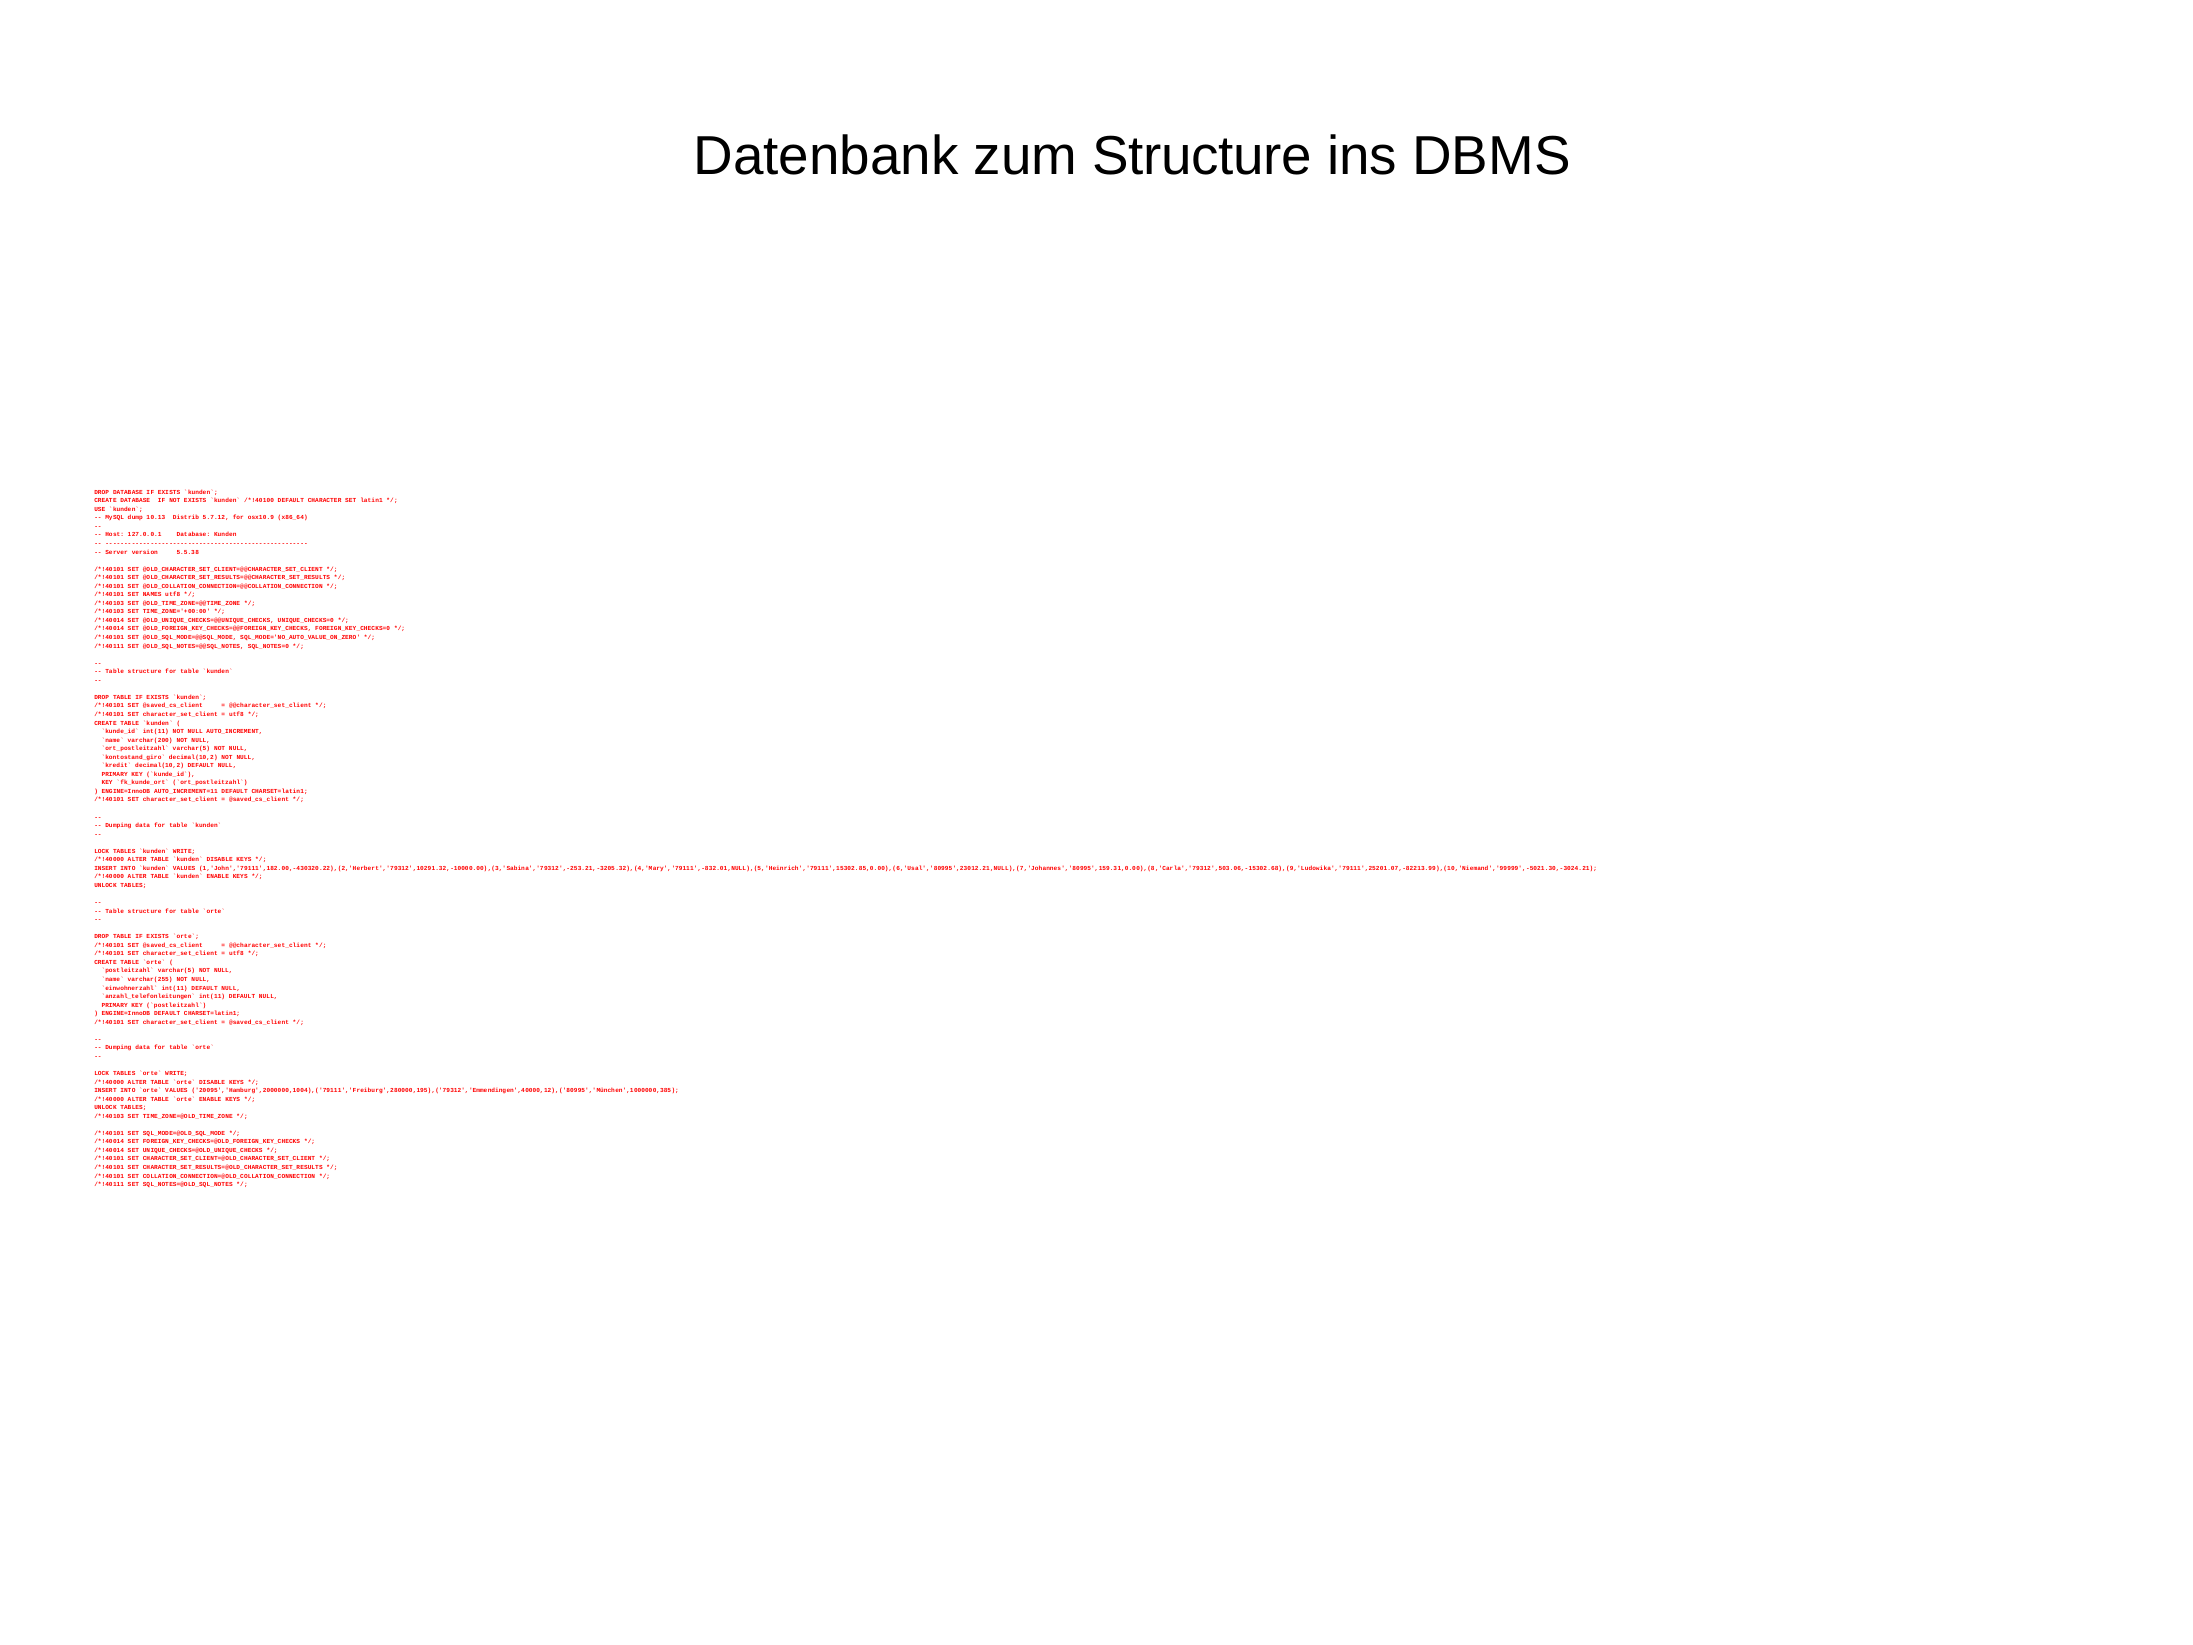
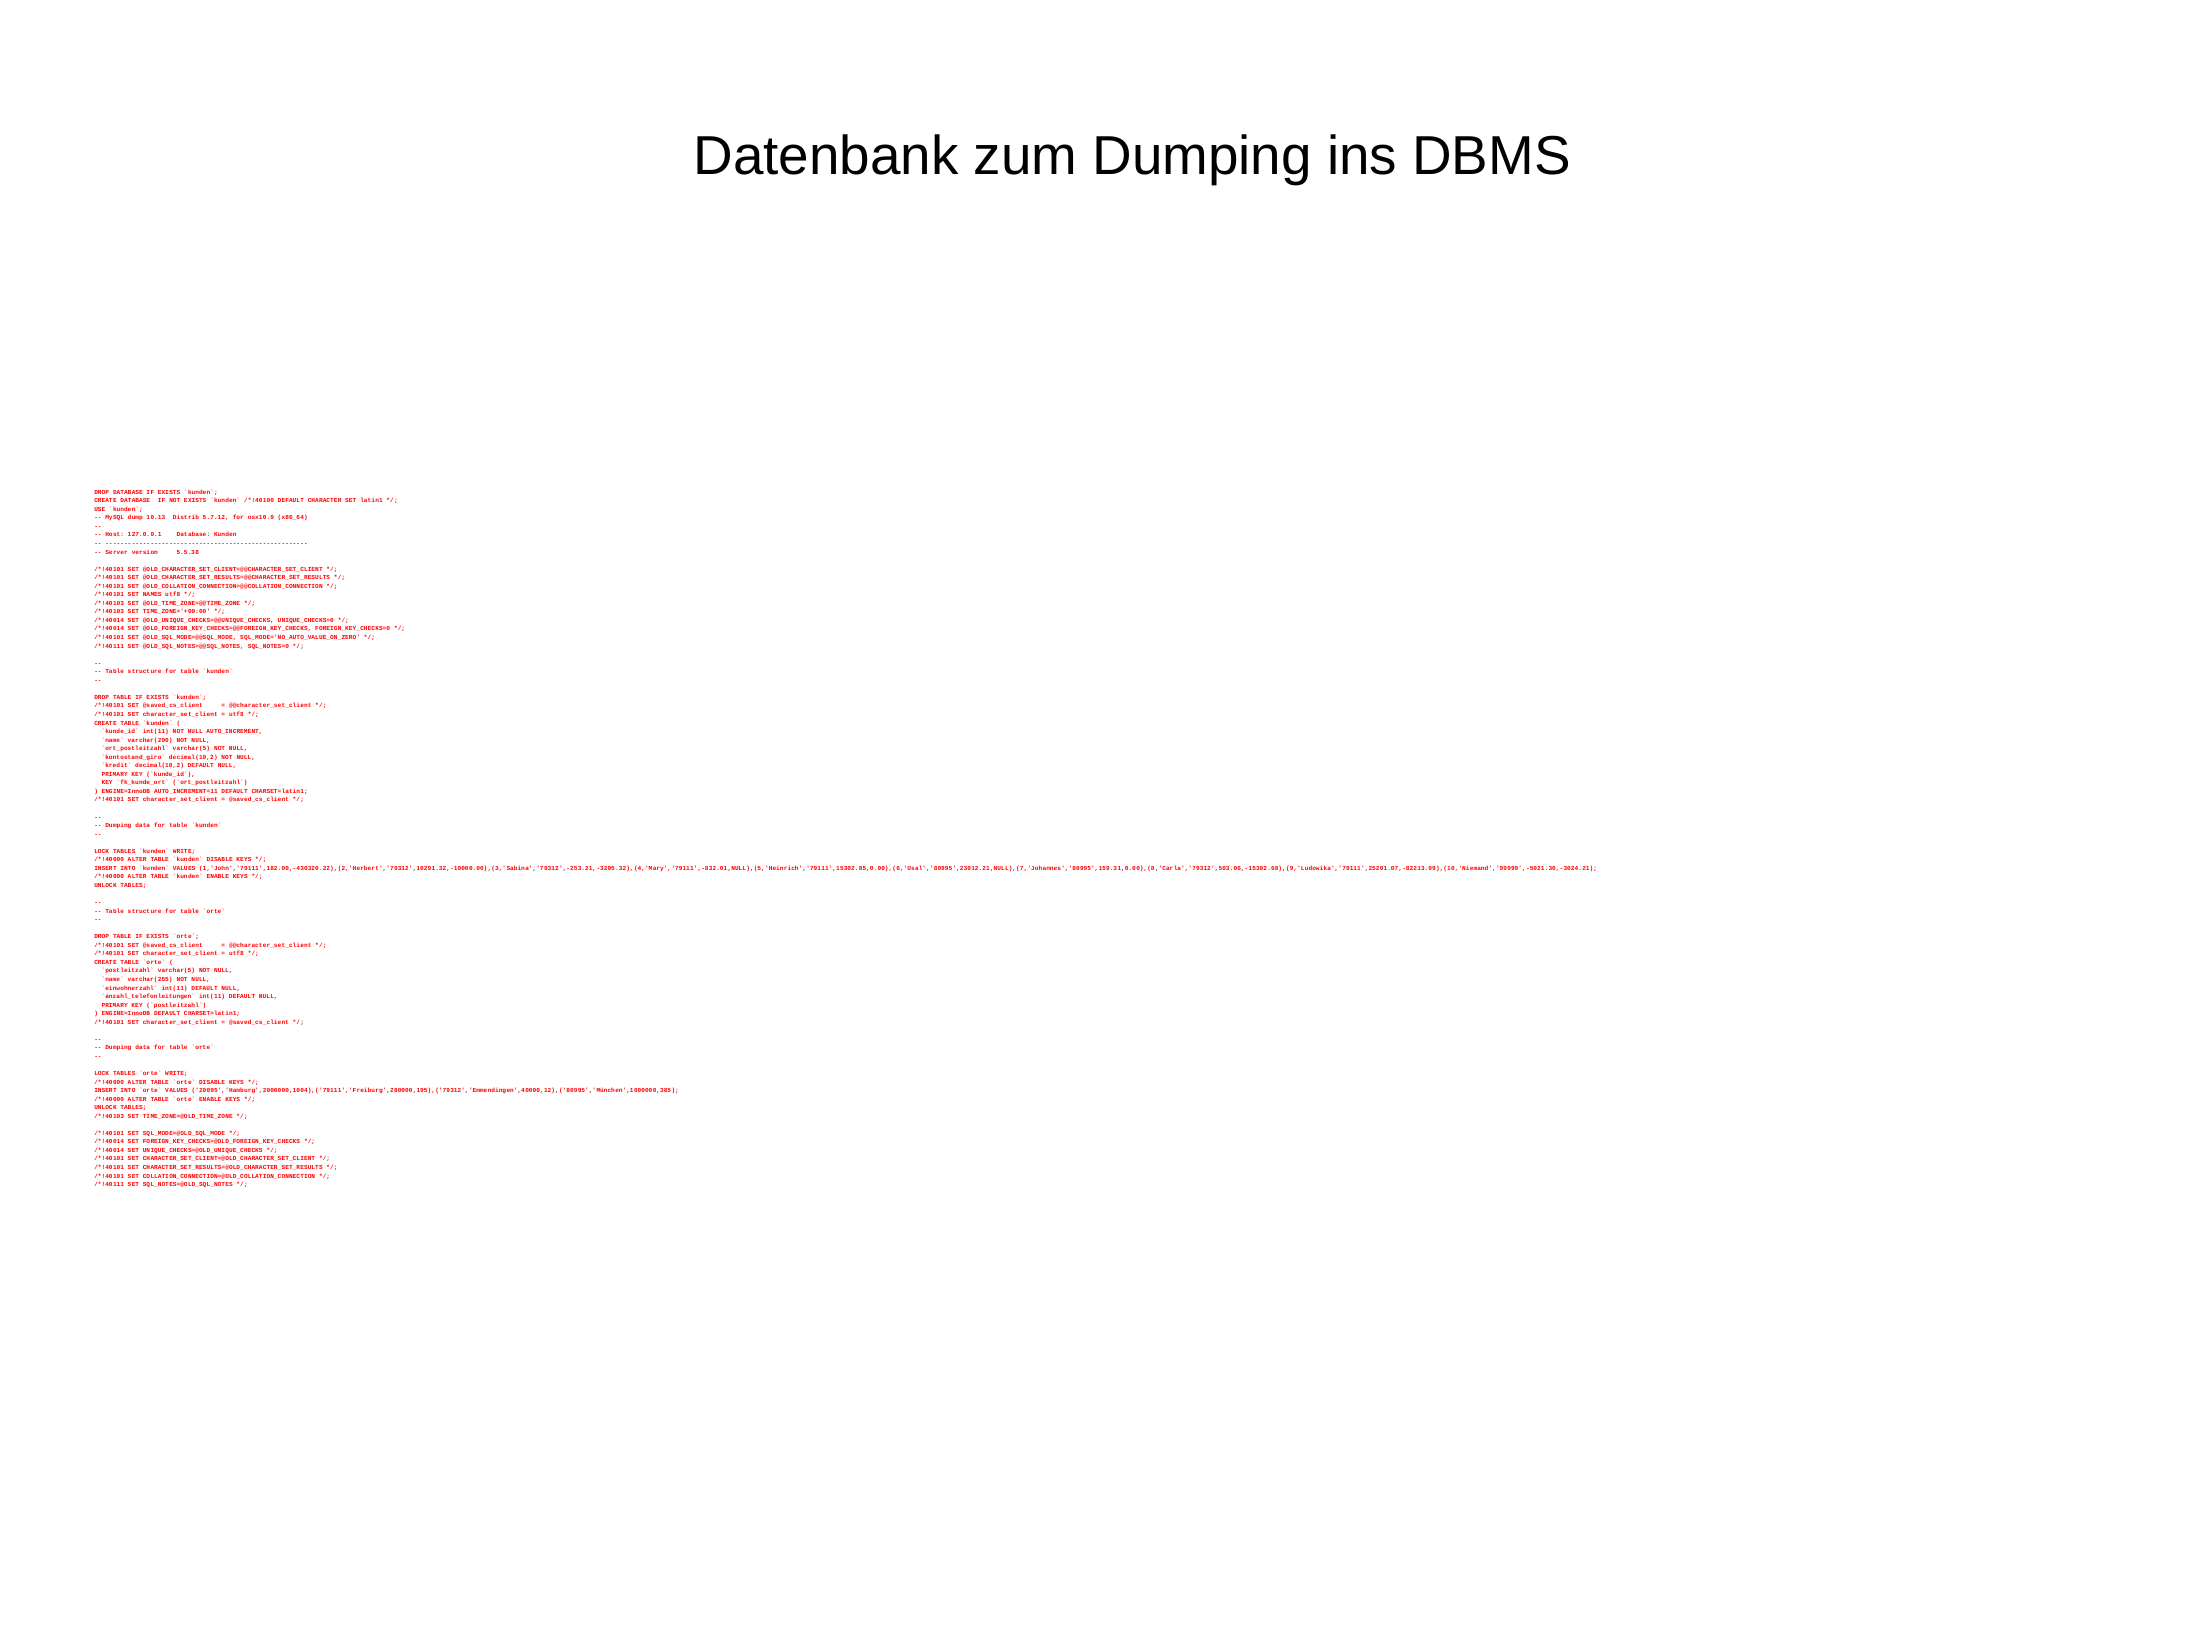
zum Structure: Structure -> Dumping
